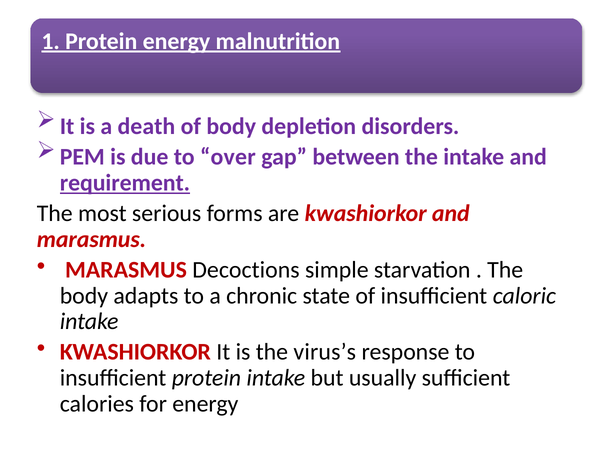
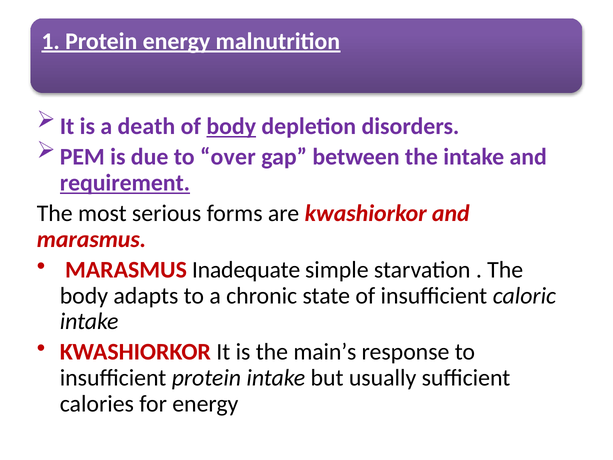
body at (231, 126) underline: none -> present
Decoctions: Decoctions -> Inadequate
virus’s: virus’s -> main’s
